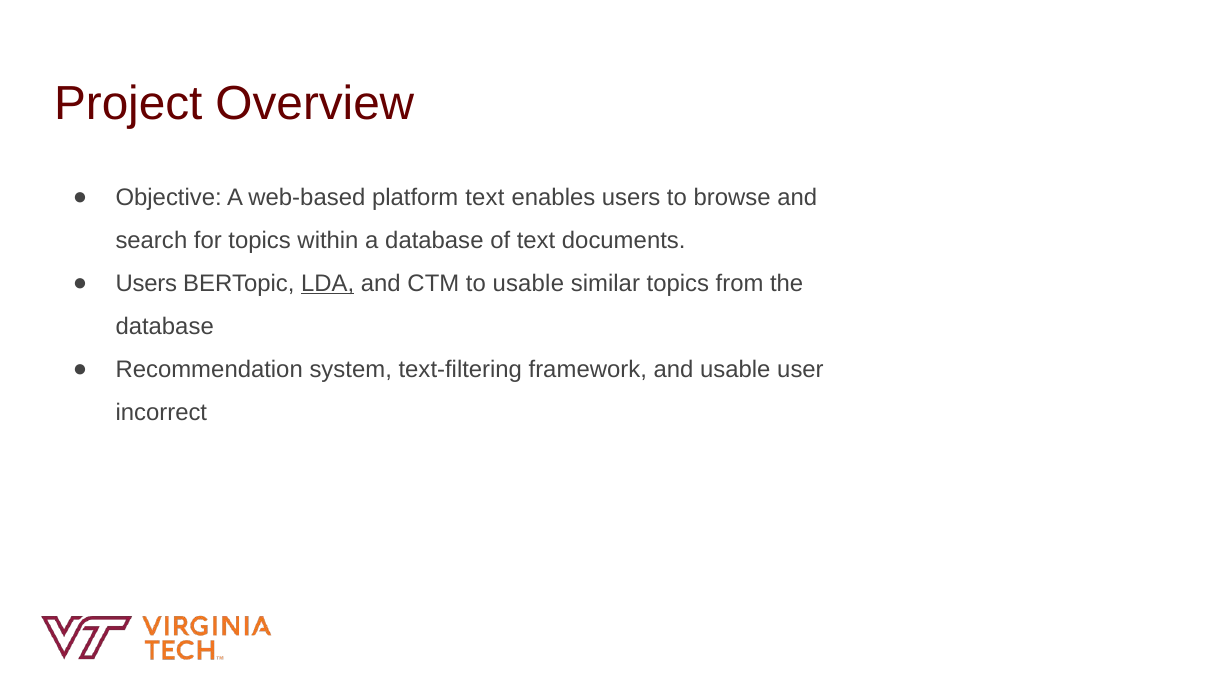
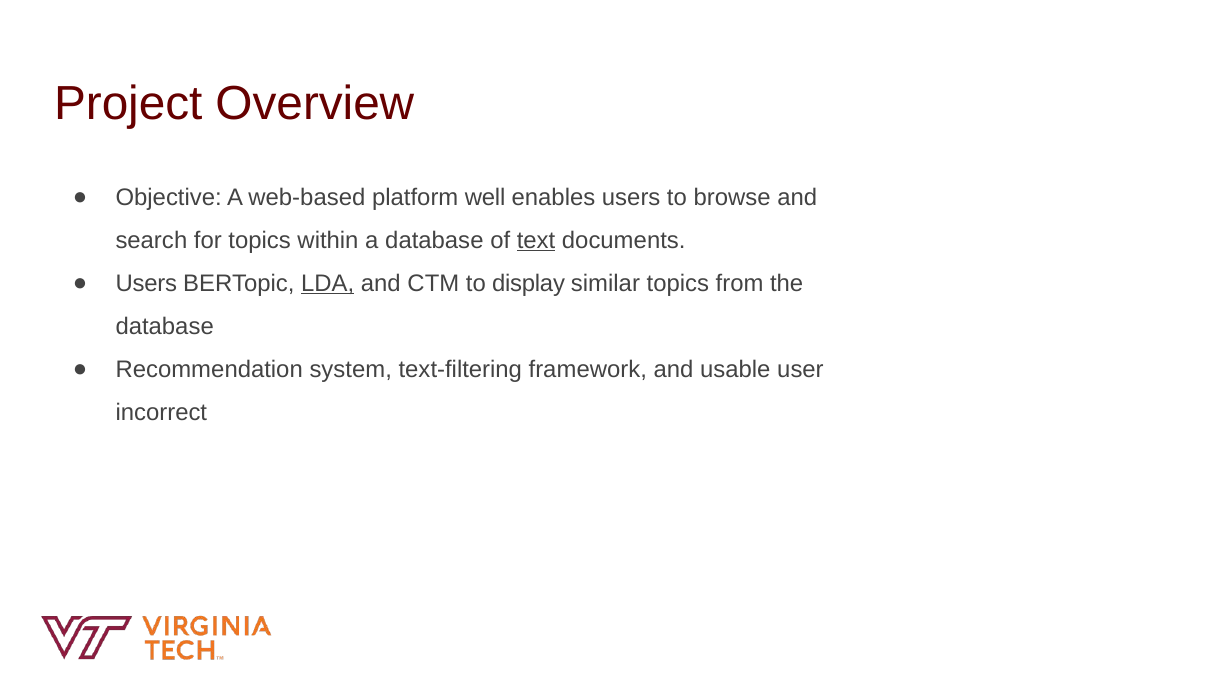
platform text: text -> well
text at (536, 240) underline: none -> present
to usable: usable -> display
